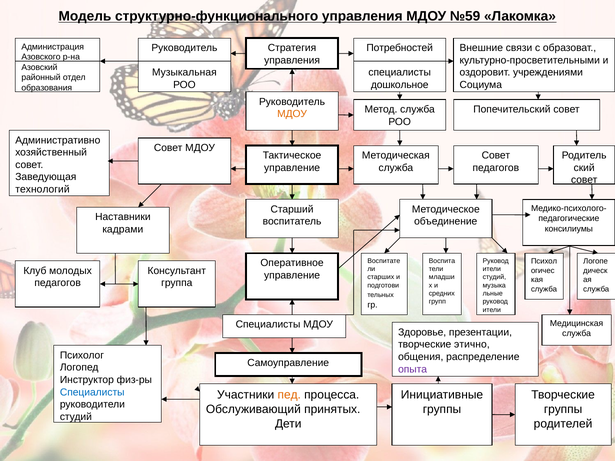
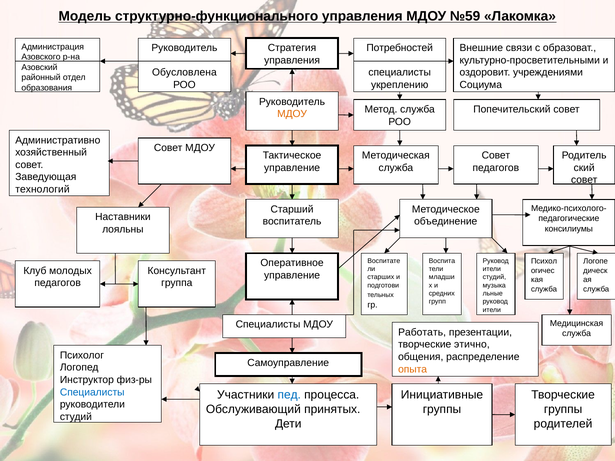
Музыкальная: Музыкальная -> Обусловлена
дошкольное: дошкольное -> укреплению
кадрами: кадрами -> лояльны
Здоровье: Здоровье -> Работать
опыта colour: purple -> orange
пед colour: orange -> blue
